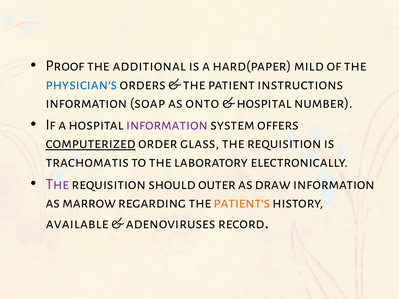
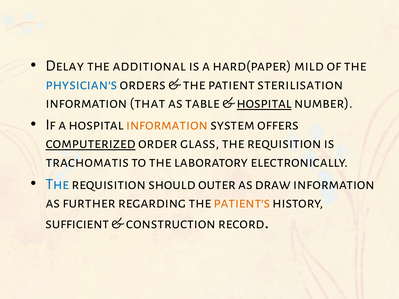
Proof: Proof -> Delay
instructions: instructions -> sterilisation
soap: soap -> that
onto: onto -> table
hospital at (264, 103) underline: none -> present
information at (167, 125) colour: purple -> orange
The at (57, 184) colour: purple -> blue
marrow: marrow -> further
available: available -> sufficient
adenoviruses: adenoviruses -> construction
